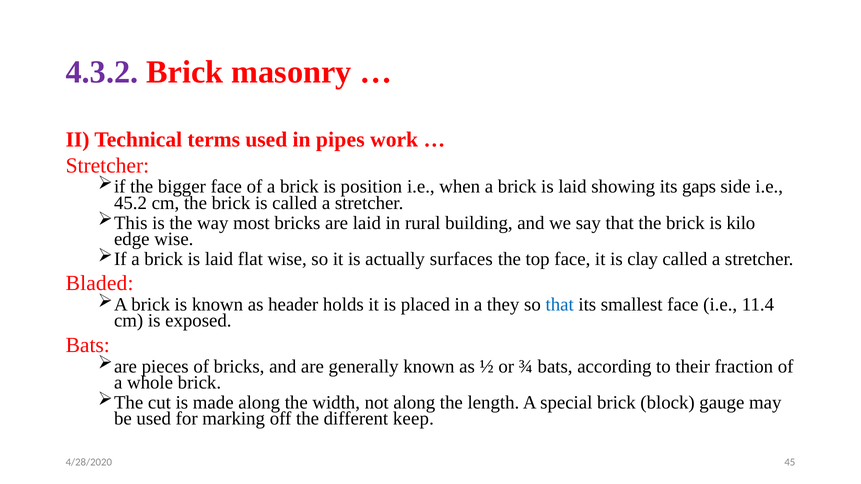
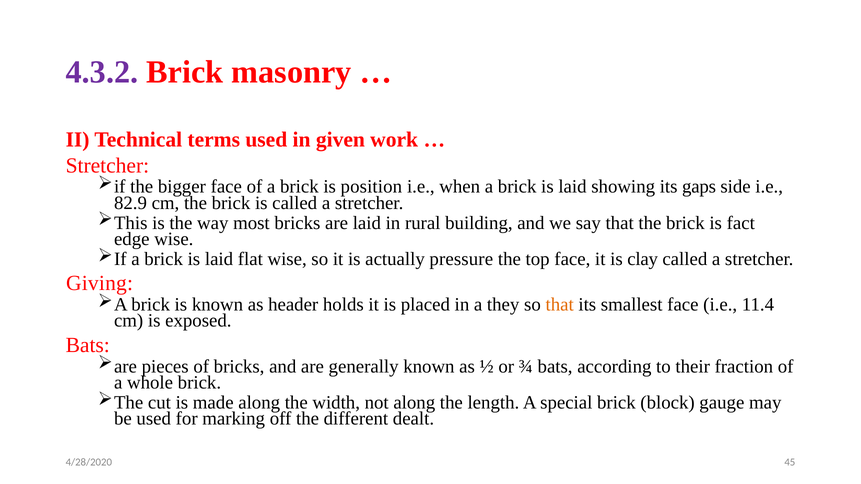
pipes: pipes -> given
45.2: 45.2 -> 82.9
kilo: kilo -> fact
surfaces: surfaces -> pressure
Bladed: Bladed -> Giving
that at (560, 305) colour: blue -> orange
keep: keep -> dealt
